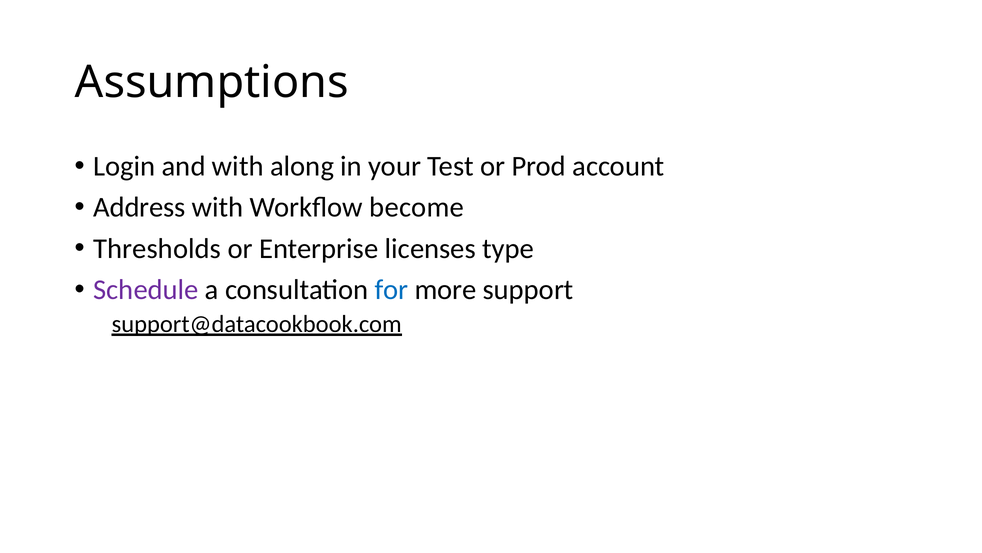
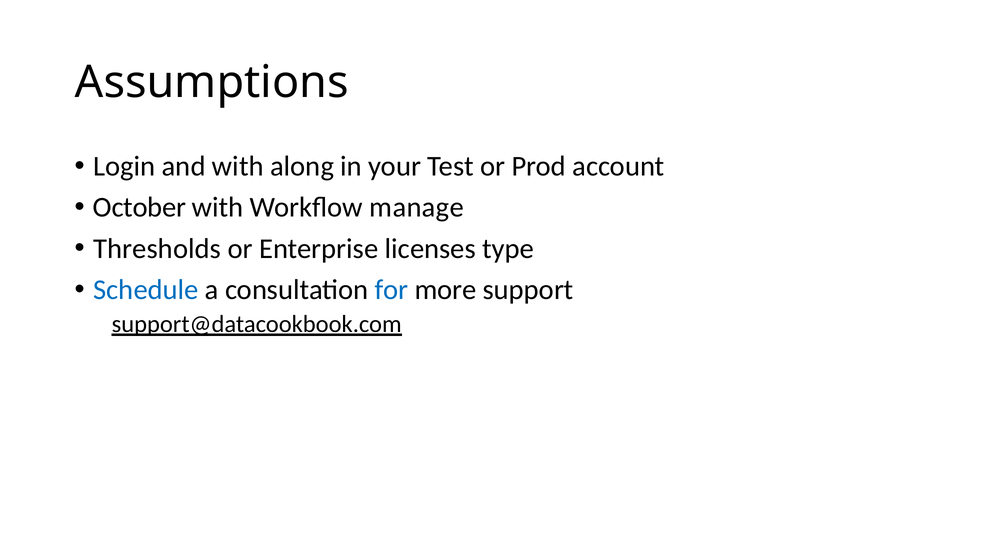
Address: Address -> October
become: become -> manage
Schedule colour: purple -> blue
